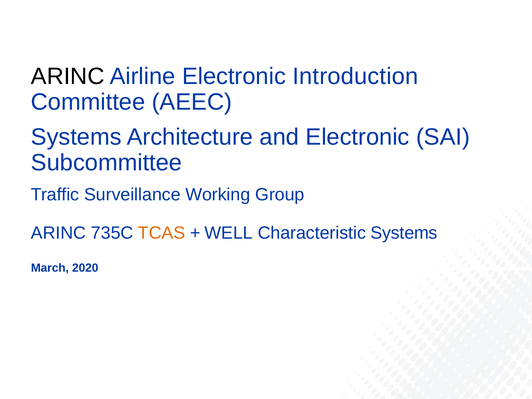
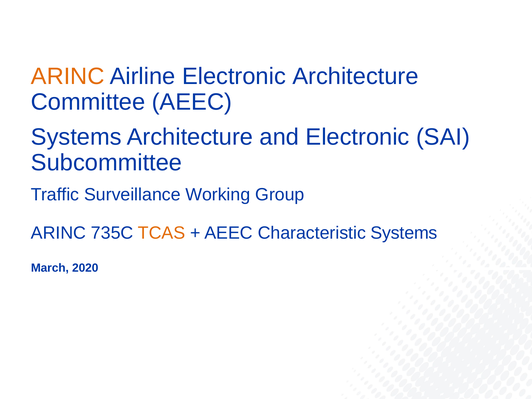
ARINC at (68, 76) colour: black -> orange
Electronic Introduction: Introduction -> Architecture
WELL at (229, 233): WELL -> AEEC
